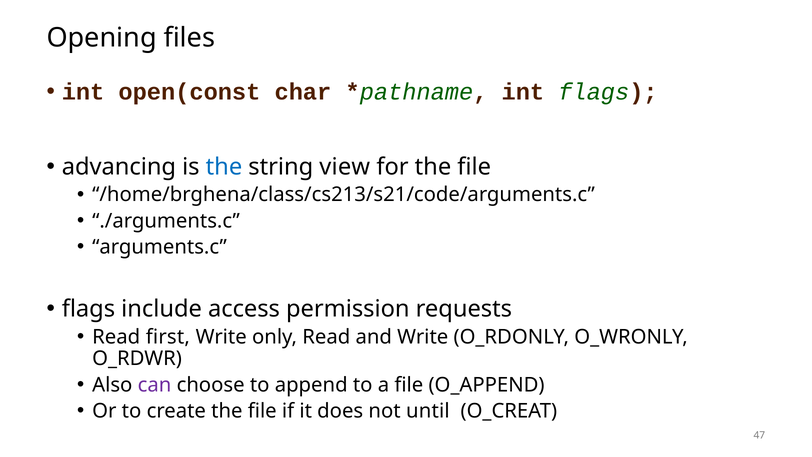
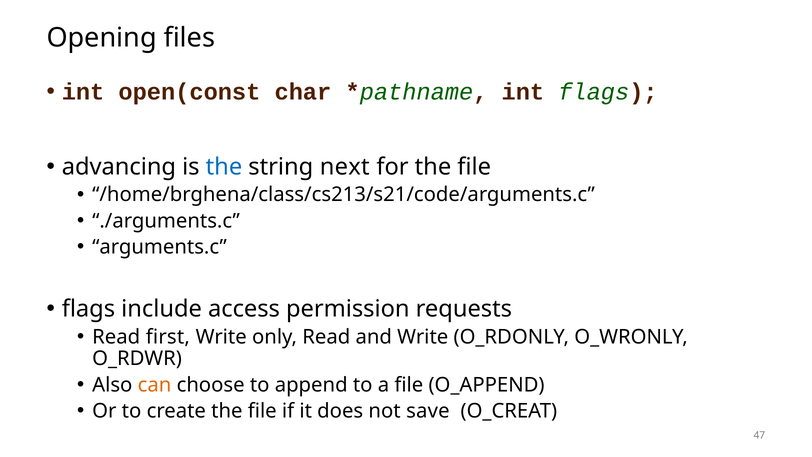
view: view -> next
can colour: purple -> orange
until: until -> save
